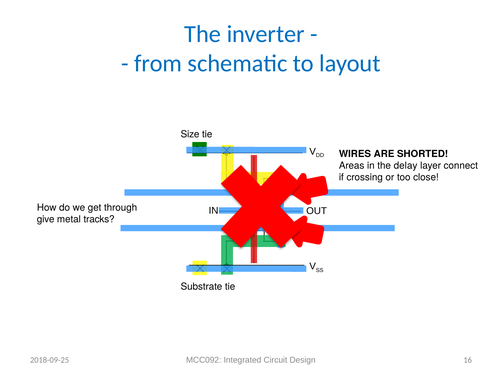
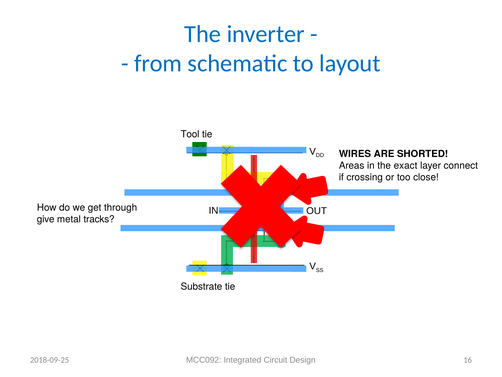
Size: Size -> Tool
delay: delay -> exact
